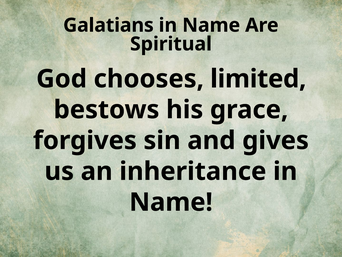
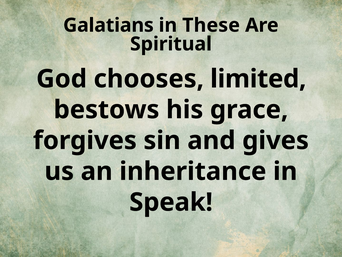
Name at (211, 25): Name -> These
Name at (171, 202): Name -> Speak
